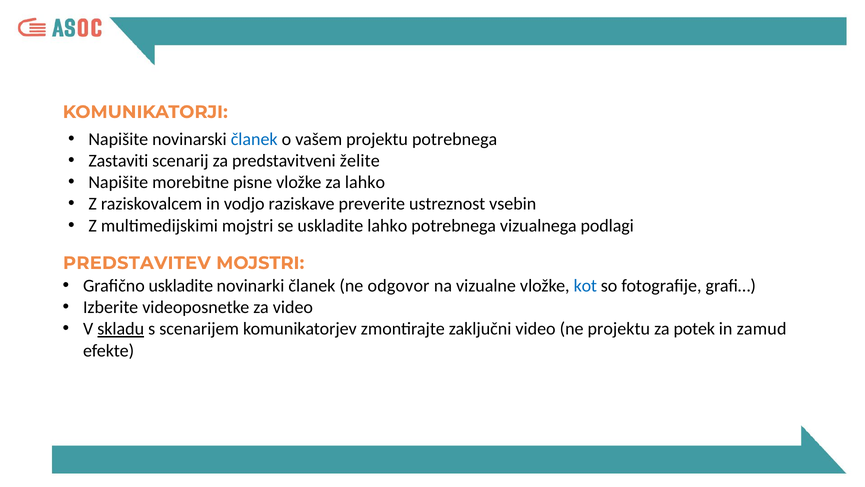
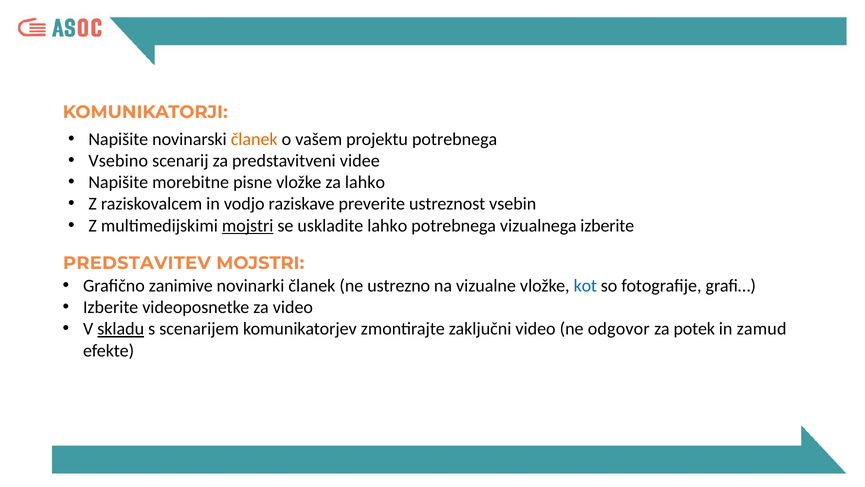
članek at (254, 139) colour: blue -> orange
Zastaviti: Zastaviti -> Vsebino
želite: želite -> videe
mojstri at (248, 225) underline: none -> present
vizualnega podlagi: podlagi -> izberite
Grafično uskladite: uskladite -> zanimive
odgovor: odgovor -> ustrezno
ne projektu: projektu -> odgovor
